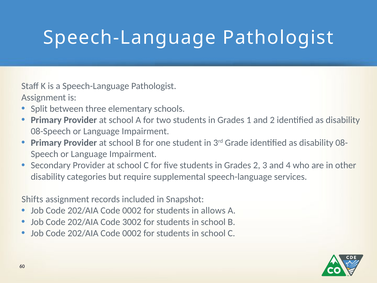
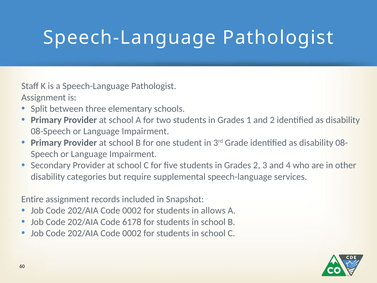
Shifts: Shifts -> Entire
3002: 3002 -> 6178
